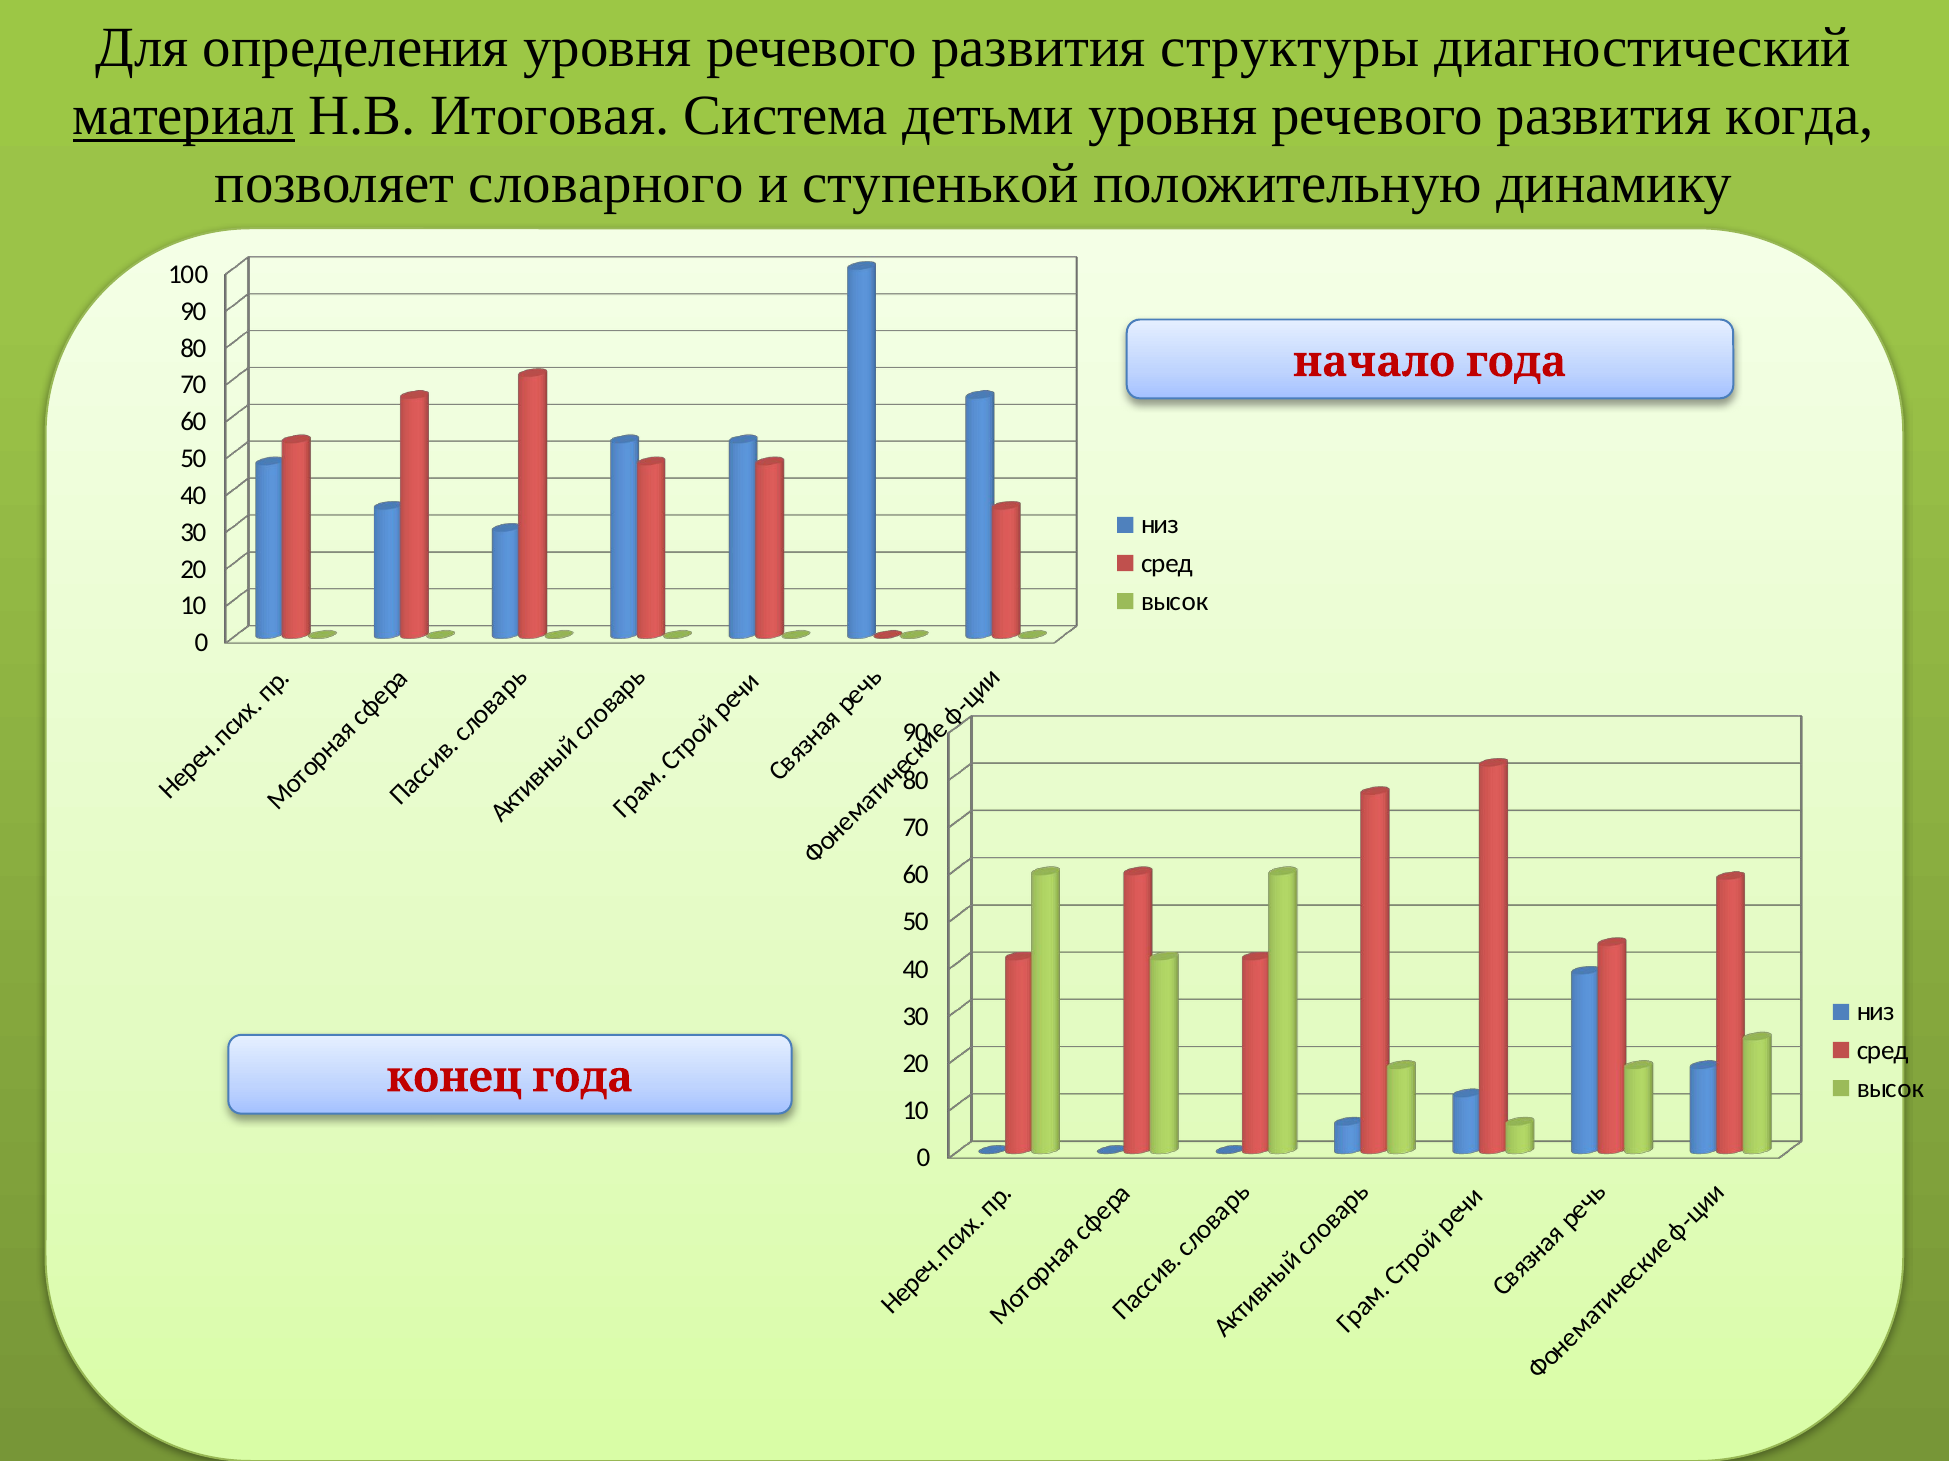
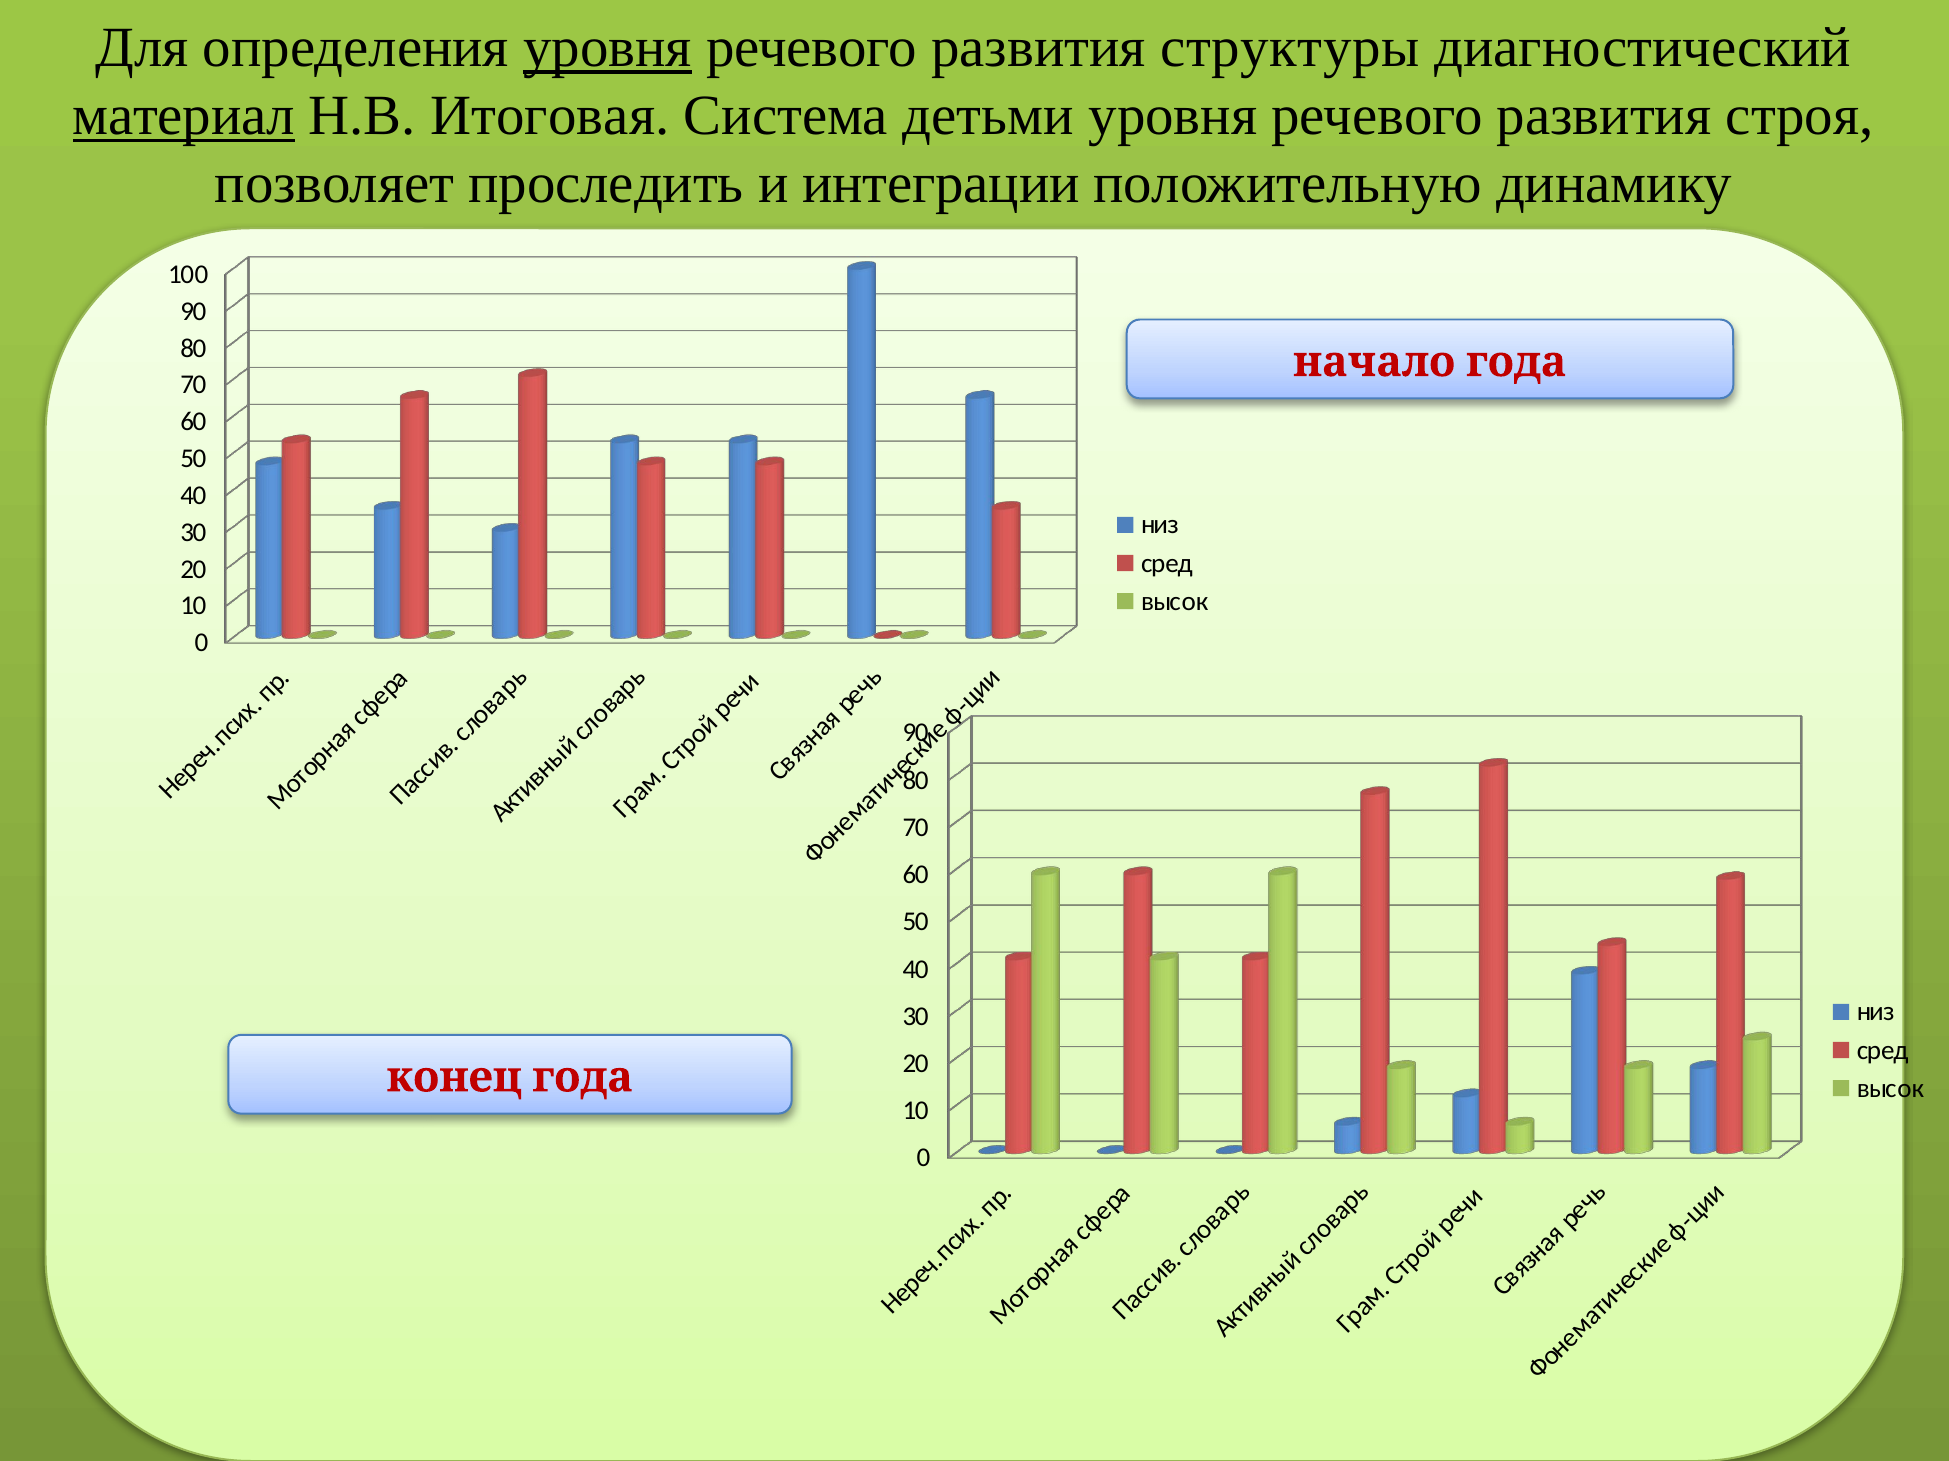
уровня at (608, 48) underline: none -> present
когда: когда -> строя
словарного: словарного -> проследить
ступенькой: ступенькой -> интеграции
